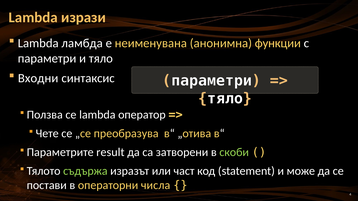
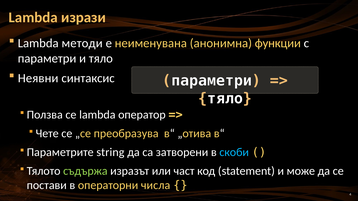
ламбда: ламбда -> методи
Входни: Входни -> Неявни
result: result -> string
скоби colour: light green -> light blue
